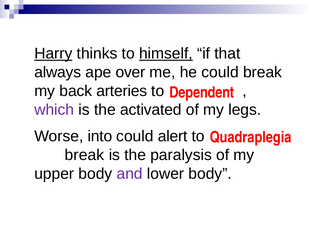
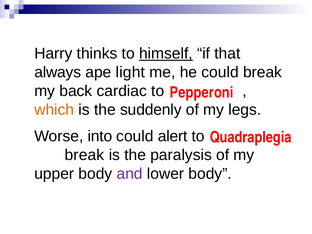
Harry underline: present -> none
over: over -> light
arteries: arteries -> cardiac
Dependent: Dependent -> Pepperoni
which colour: purple -> orange
activated: activated -> suddenly
